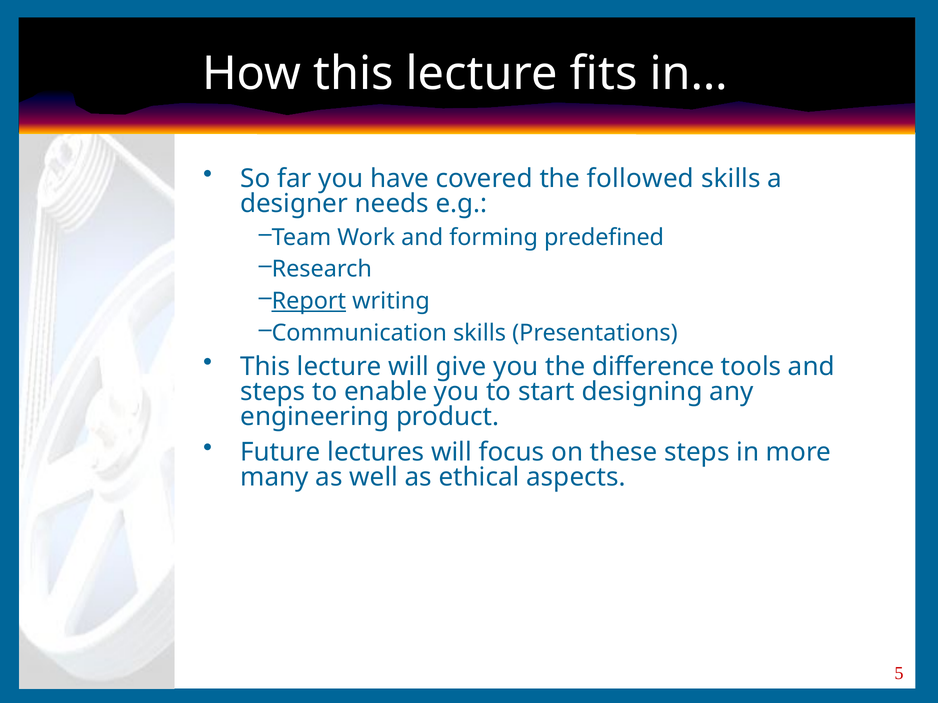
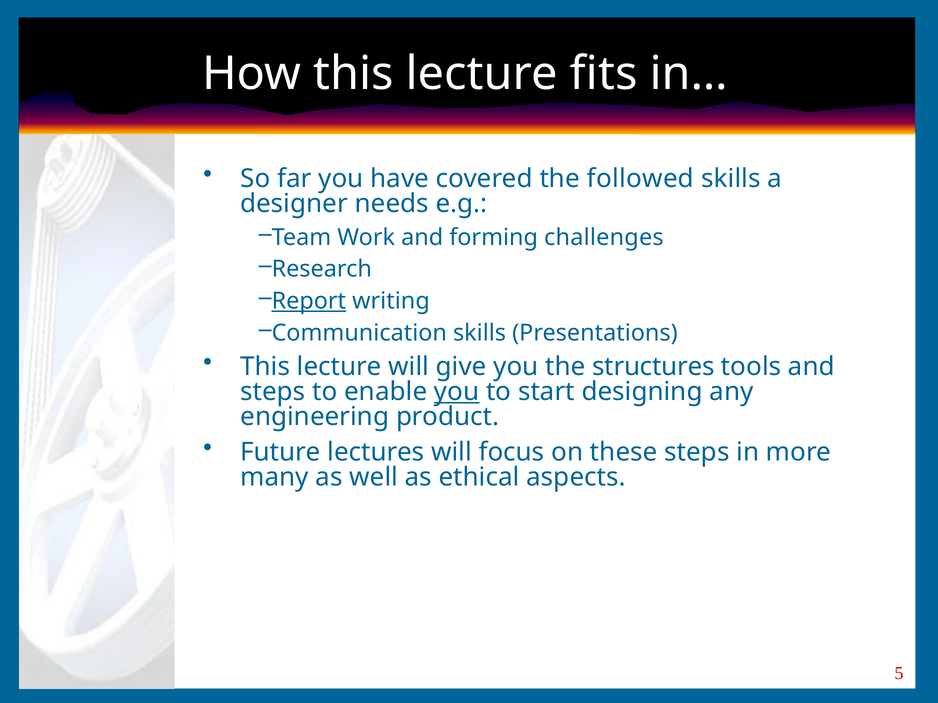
predefined: predefined -> challenges
difference: difference -> structures
you at (457, 392) underline: none -> present
